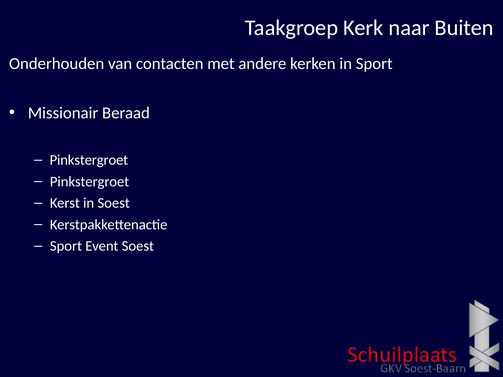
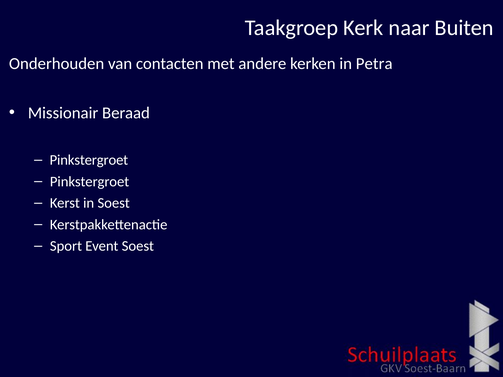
in Sport: Sport -> Petra
